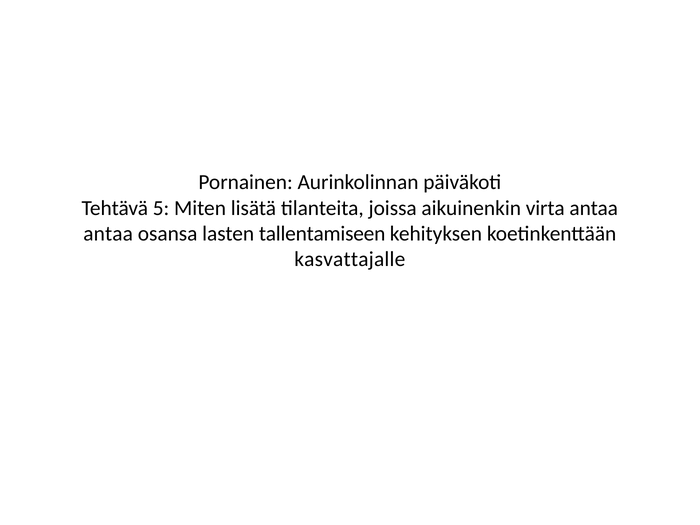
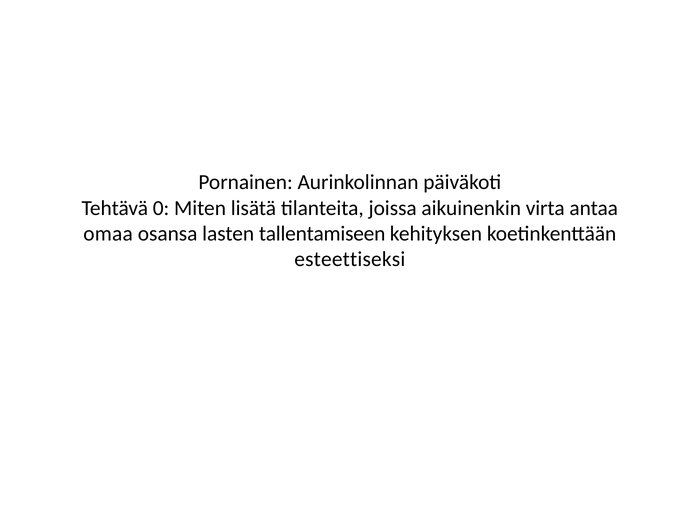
5: 5 -> 0
antaa at (108, 234): antaa -> omaa
kasvattajalle: kasvattajalle -> esteettiseksi
